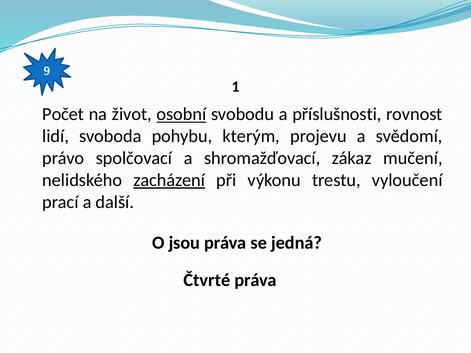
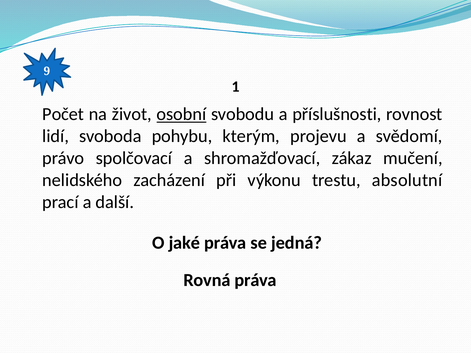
zacházení underline: present -> none
vyloučení: vyloučení -> absolutní
jsou: jsou -> jaké
Čtvrté: Čtvrté -> Rovná
